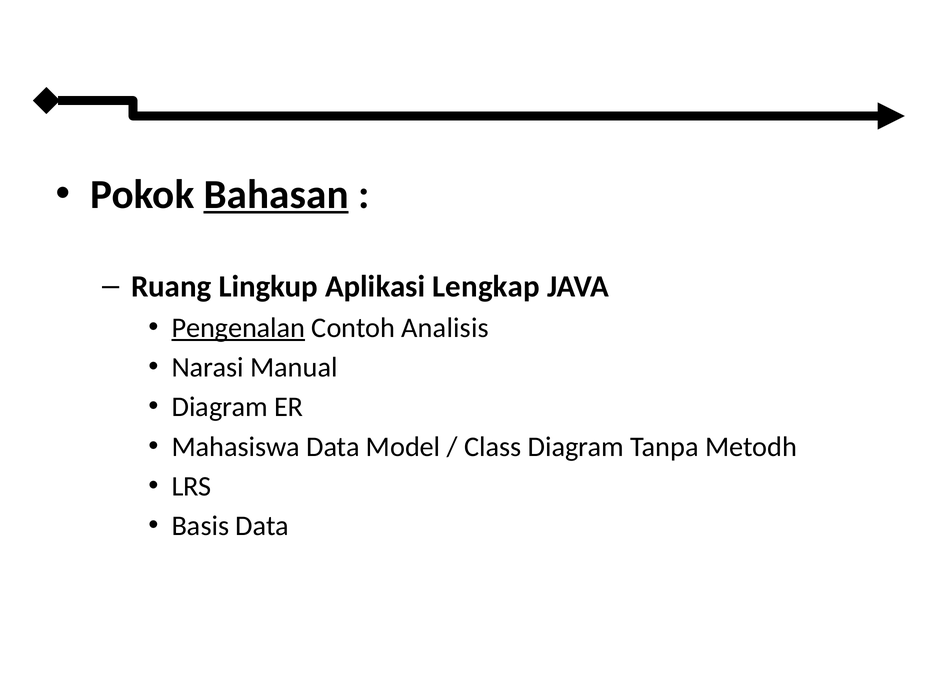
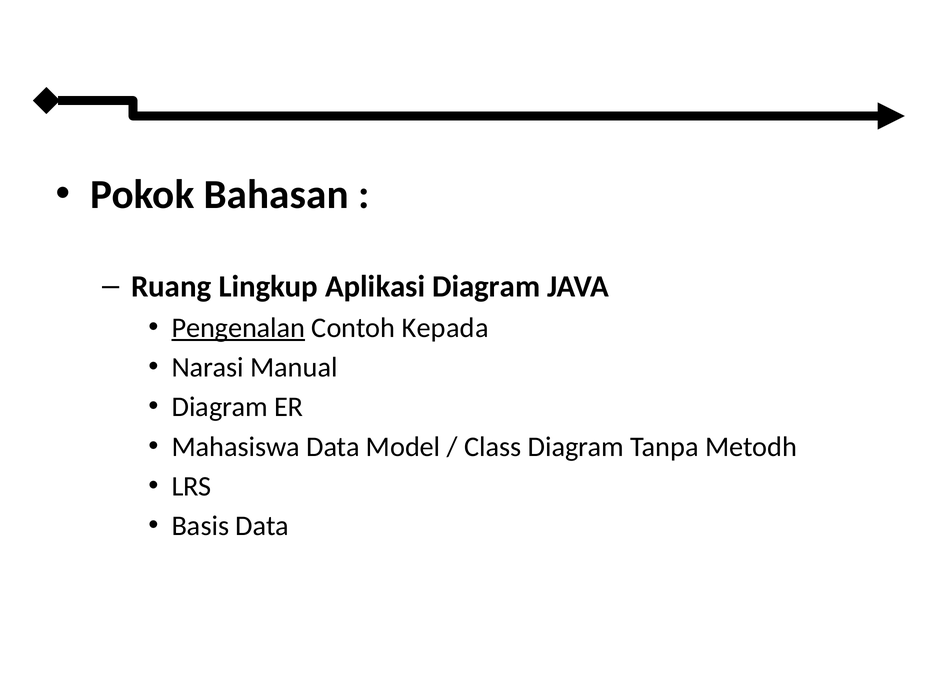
Bahasan underline: present -> none
Aplikasi Lengkap: Lengkap -> Diagram
Analisis: Analisis -> Kepada
